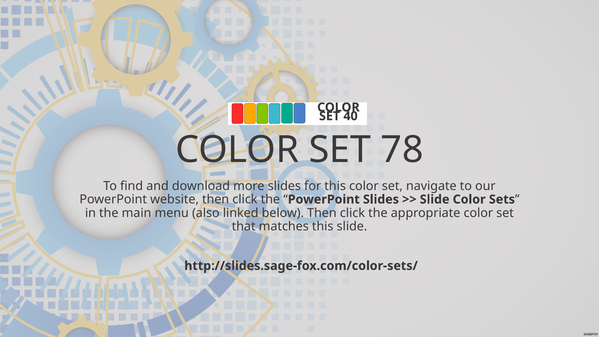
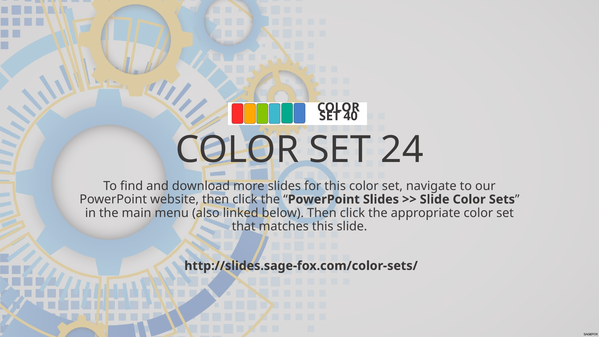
78: 78 -> 24
